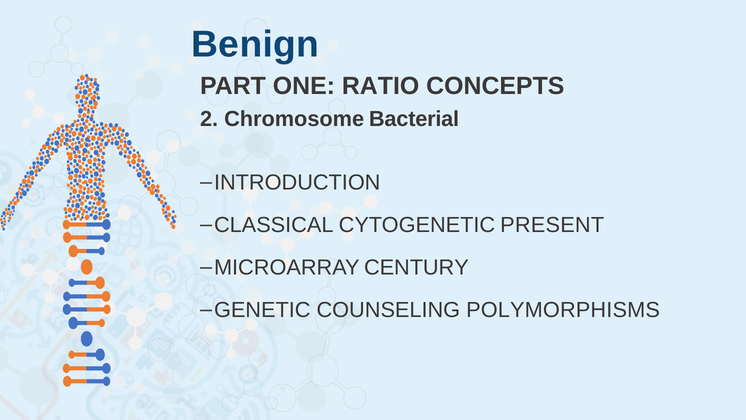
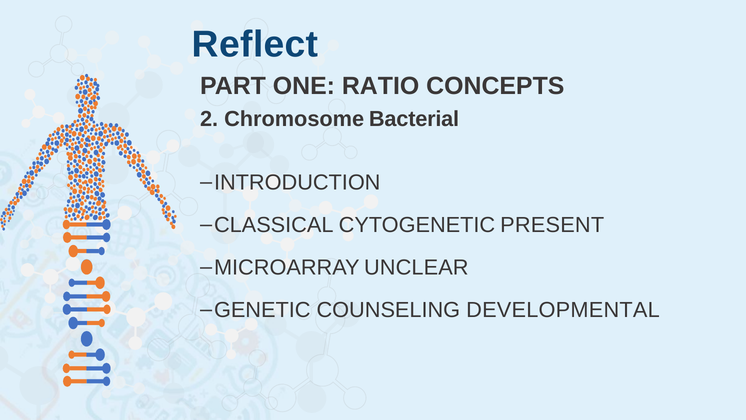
Benign: Benign -> Reflect
CENTURY: CENTURY -> UNCLEAR
POLYMORPHISMS: POLYMORPHISMS -> DEVELOPMENTAL
